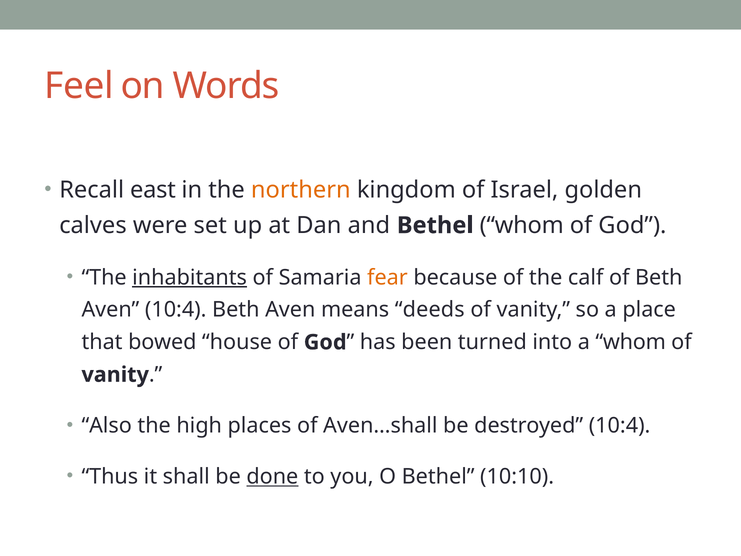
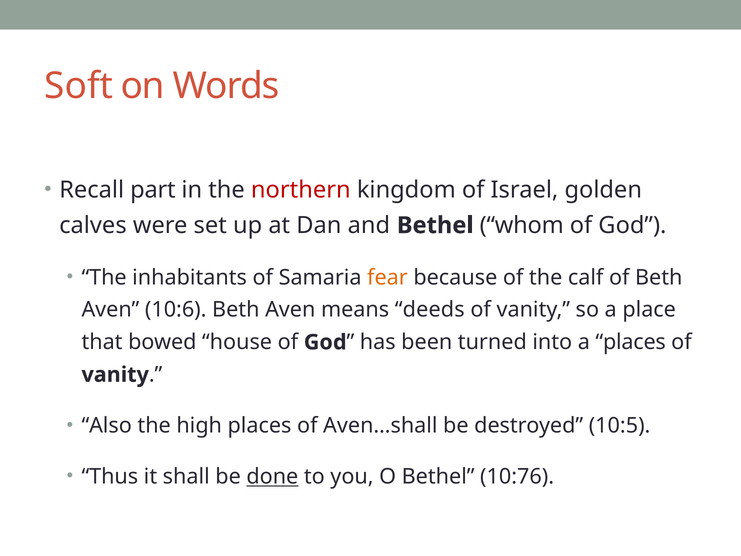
Feel: Feel -> Soft
east: east -> part
northern colour: orange -> red
inhabitants underline: present -> none
Aven 10:4: 10:4 -> 10:6
a whom: whom -> places
destroyed 10:4: 10:4 -> 10:5
10:10: 10:10 -> 10:76
